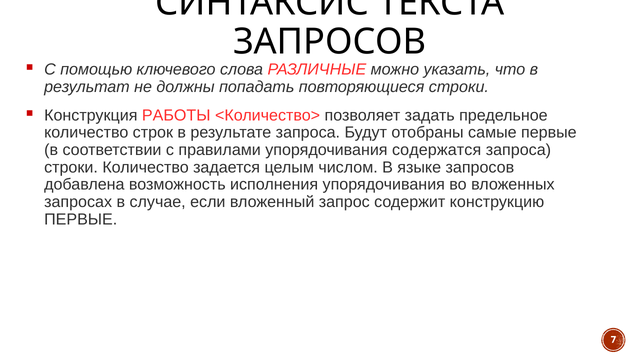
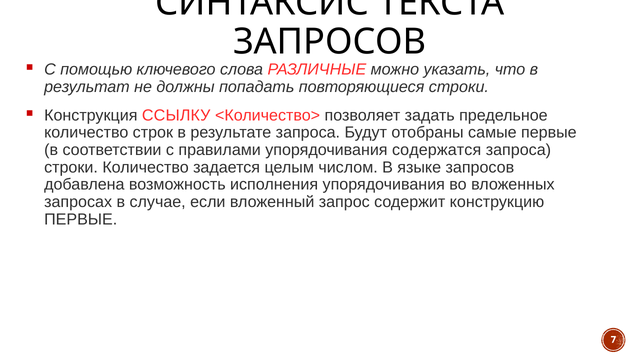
РАБОТЫ: РАБОТЫ -> ССЫЛКУ
